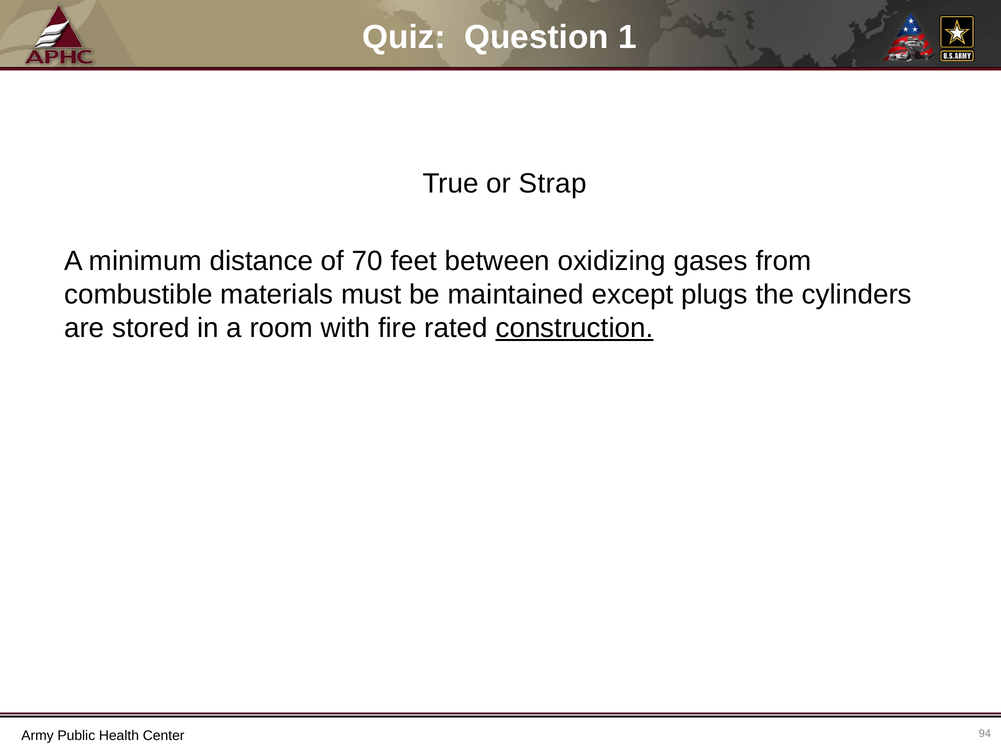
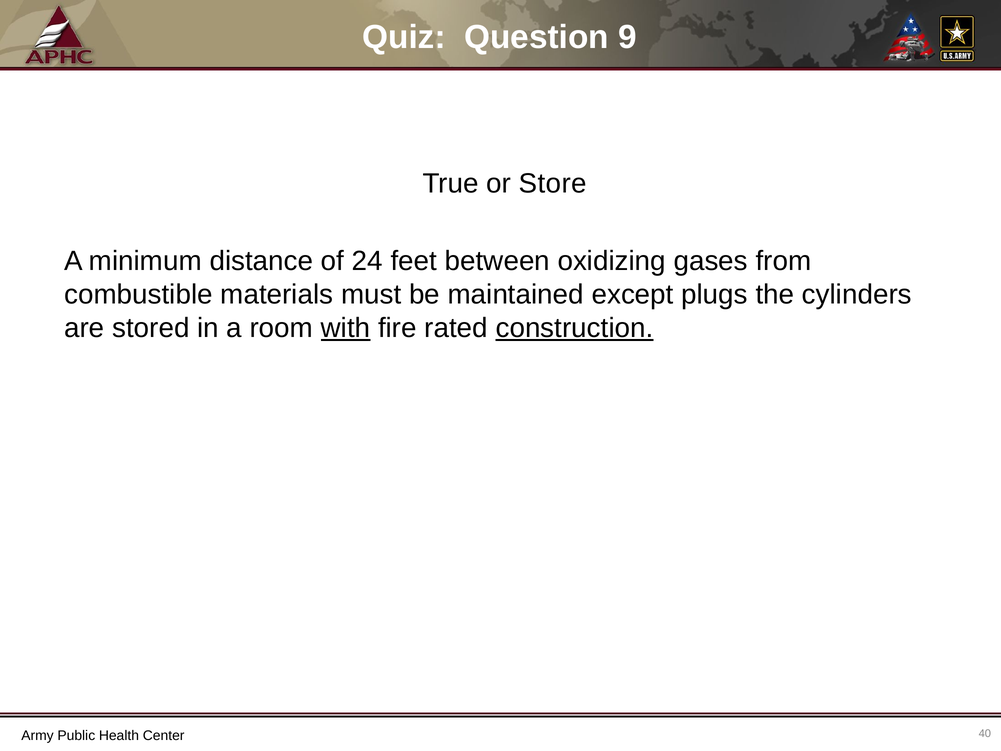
1: 1 -> 9
Strap: Strap -> Store
70: 70 -> 24
with underline: none -> present
94: 94 -> 40
